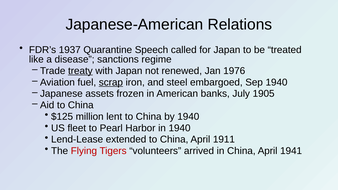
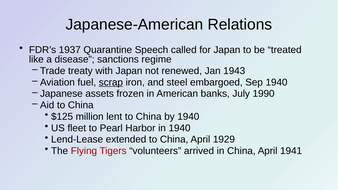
treaty underline: present -> none
1976: 1976 -> 1943
1905: 1905 -> 1990
1911: 1911 -> 1929
